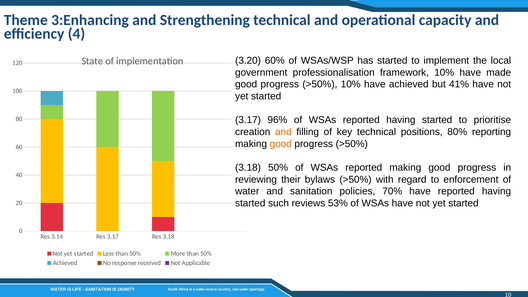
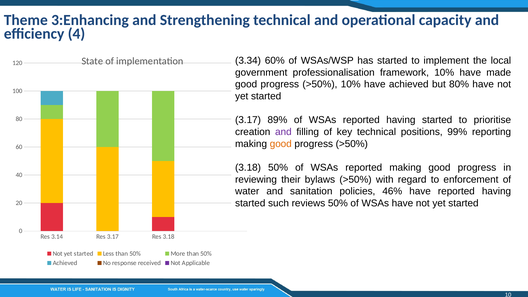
3.20: 3.20 -> 3.34
41%: 41% -> 80%
96%: 96% -> 89%
and at (283, 132) colour: orange -> purple
80%: 80% -> 99%
70%: 70% -> 46%
reviews 53%: 53% -> 50%
